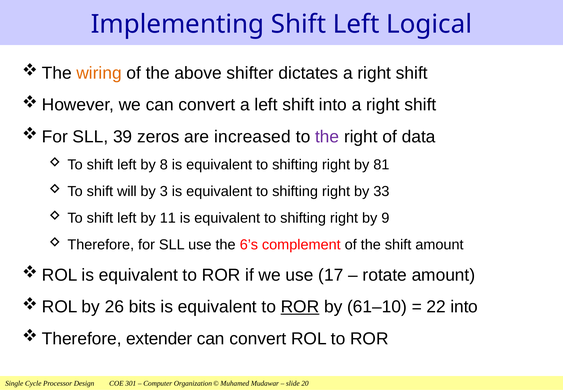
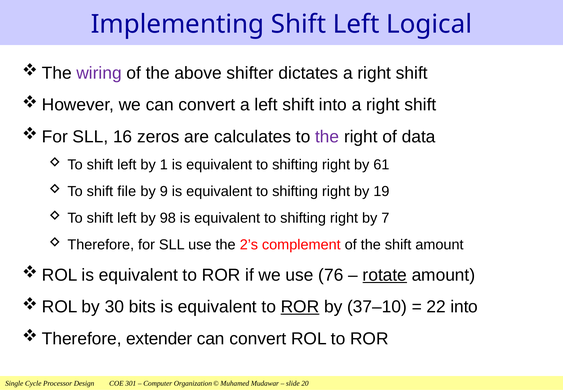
wiring colour: orange -> purple
39: 39 -> 16
increased: increased -> calculates
8: 8 -> 1
81: 81 -> 61
will: will -> file
3: 3 -> 9
33: 33 -> 19
11: 11 -> 98
9: 9 -> 7
6’s: 6’s -> 2’s
17: 17 -> 76
rotate underline: none -> present
26: 26 -> 30
61–10: 61–10 -> 37–10
